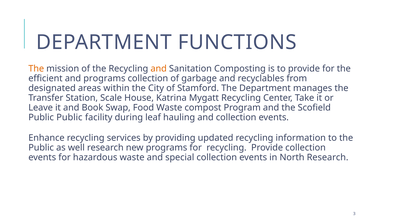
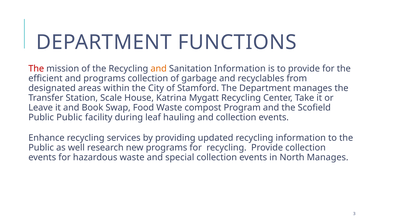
The at (36, 69) colour: orange -> red
Sanitation Composting: Composting -> Information
North Research: Research -> Manages
